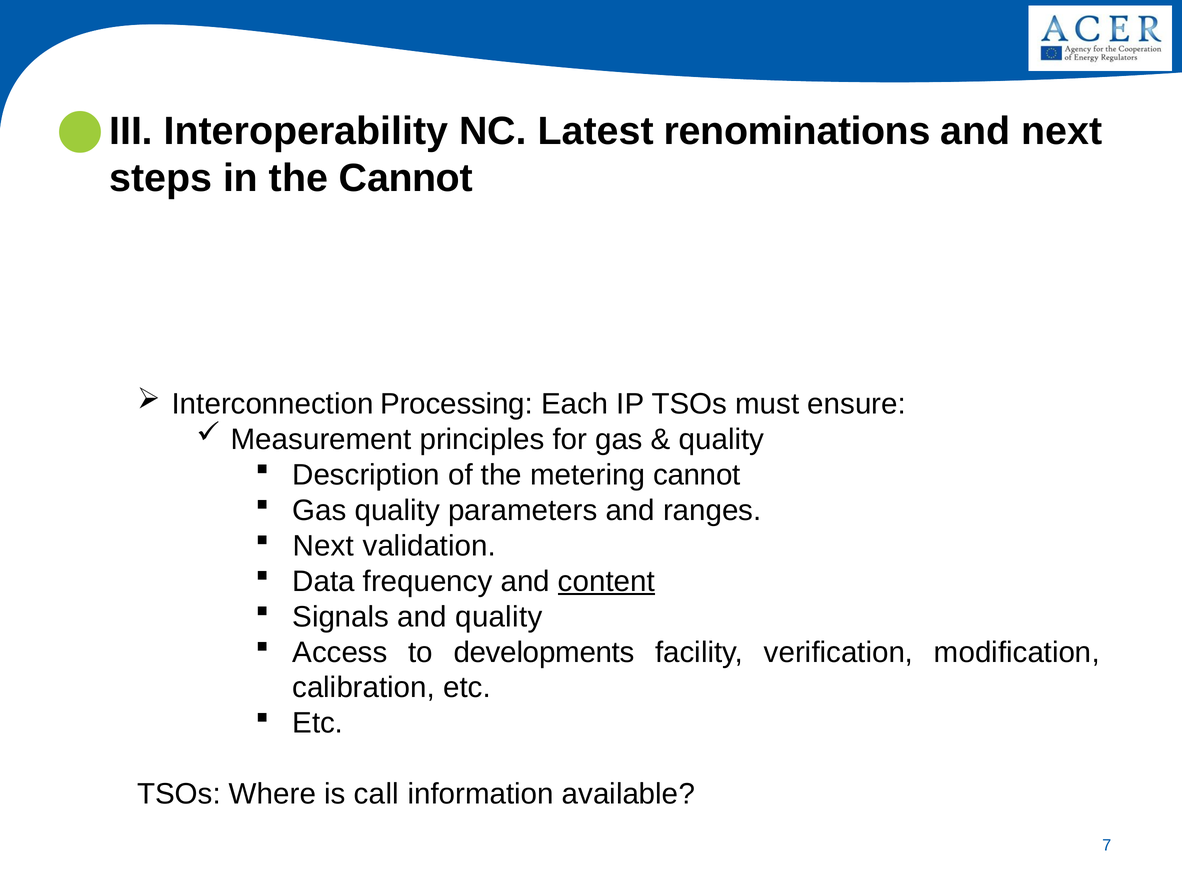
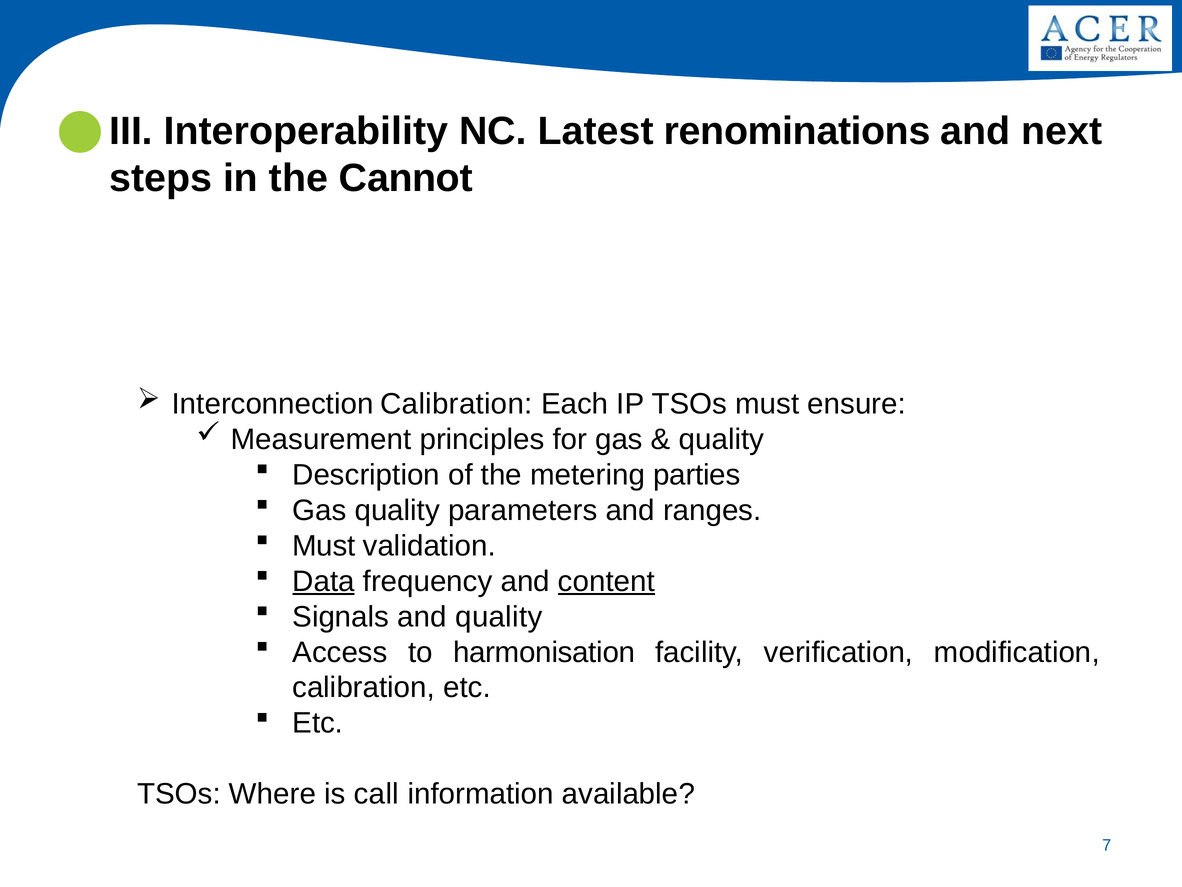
Interconnection Processing: Processing -> Calibration
metering cannot: cannot -> parties
Next at (323, 546): Next -> Must
Data underline: none -> present
developments: developments -> harmonisation
